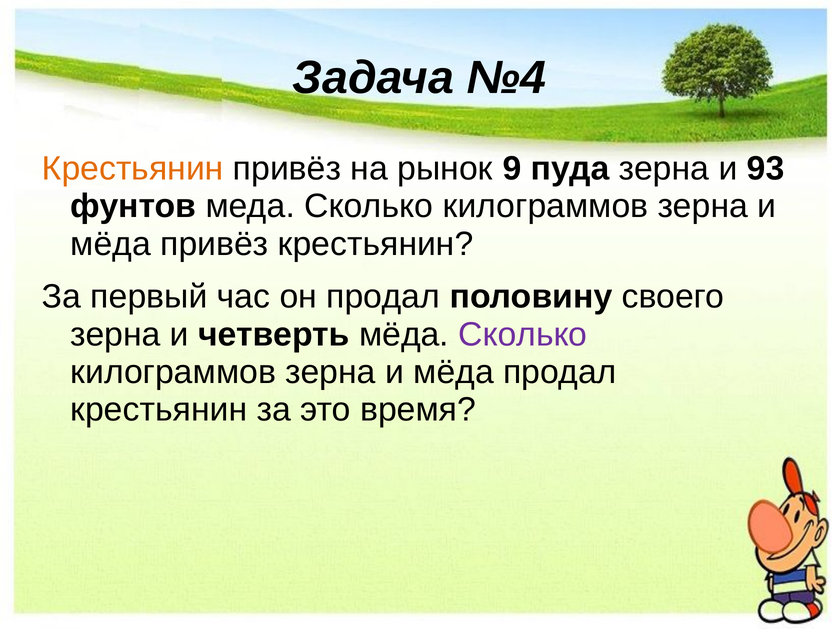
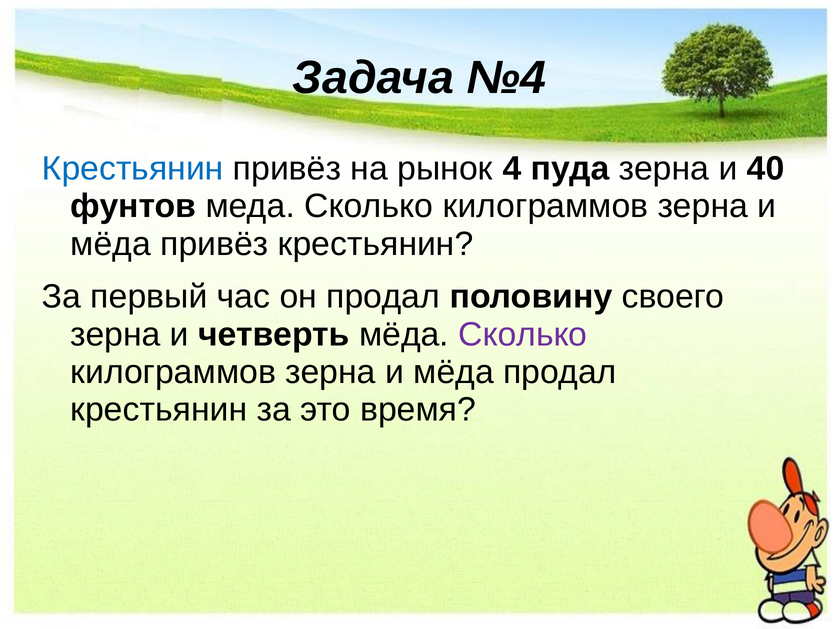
Крестьянин at (133, 169) colour: orange -> blue
9: 9 -> 4
93: 93 -> 40
